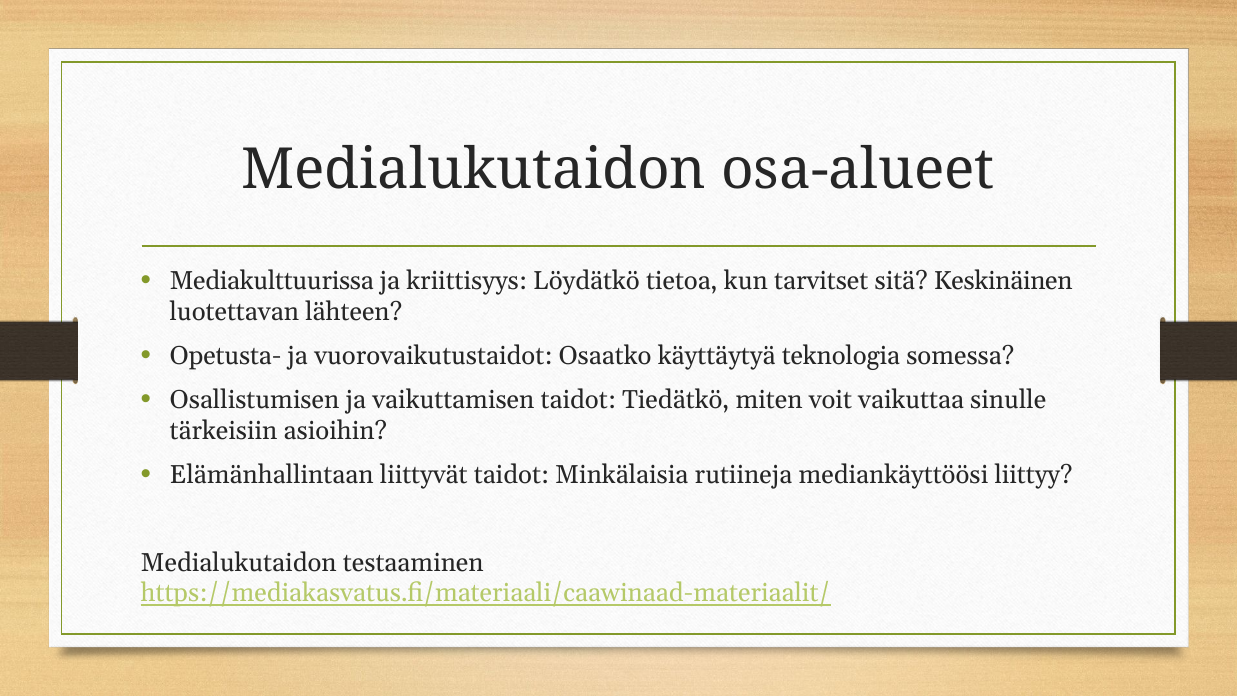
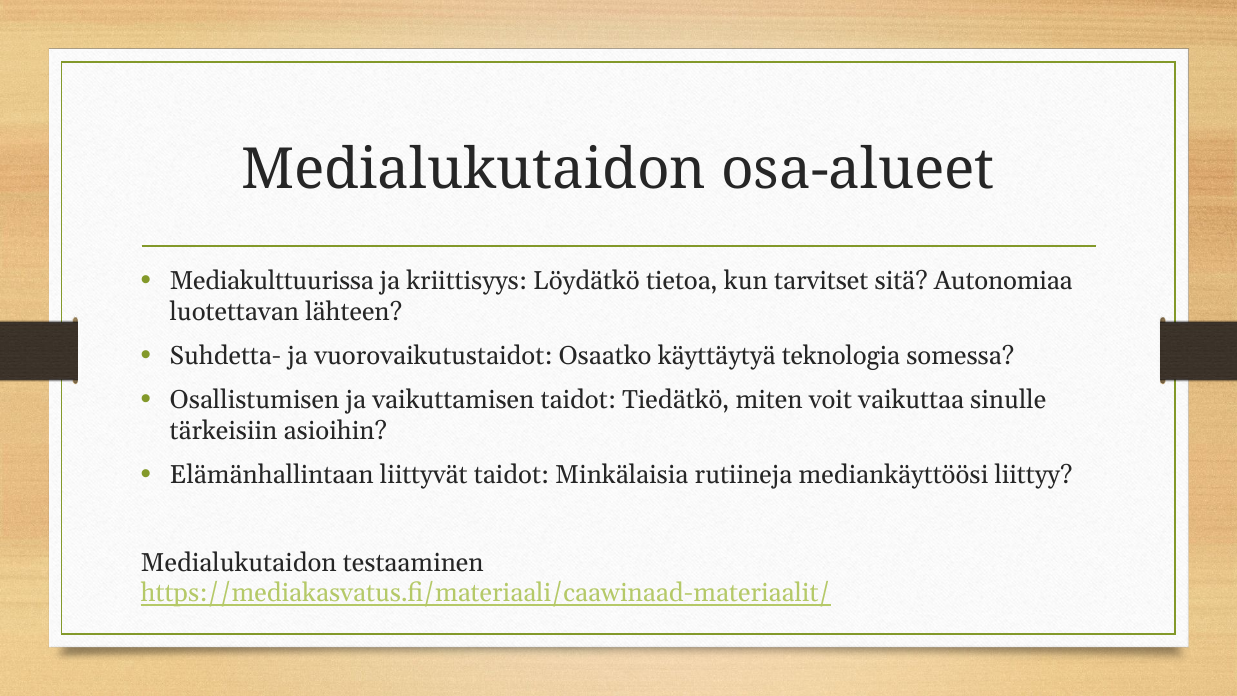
Keskinäinen: Keskinäinen -> Autonomiaa
Opetusta-: Opetusta- -> Suhdetta-
